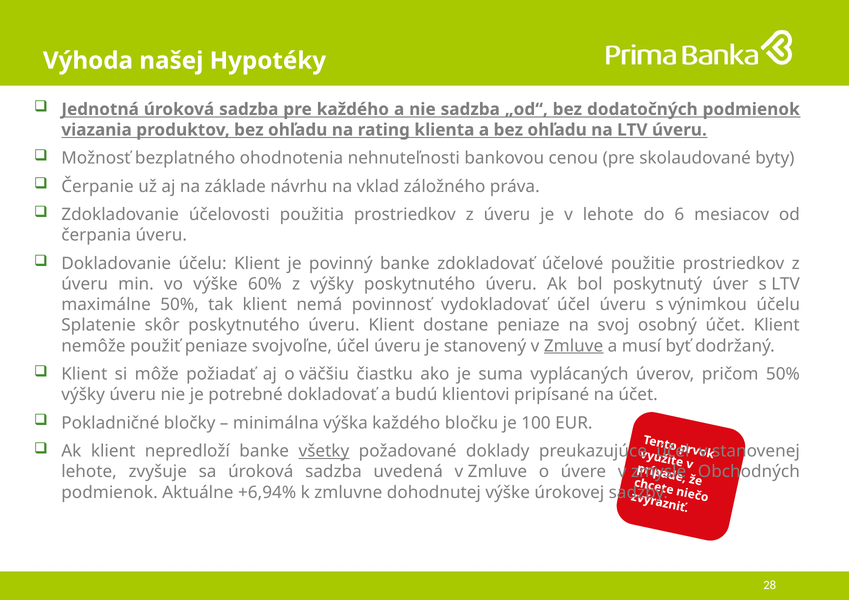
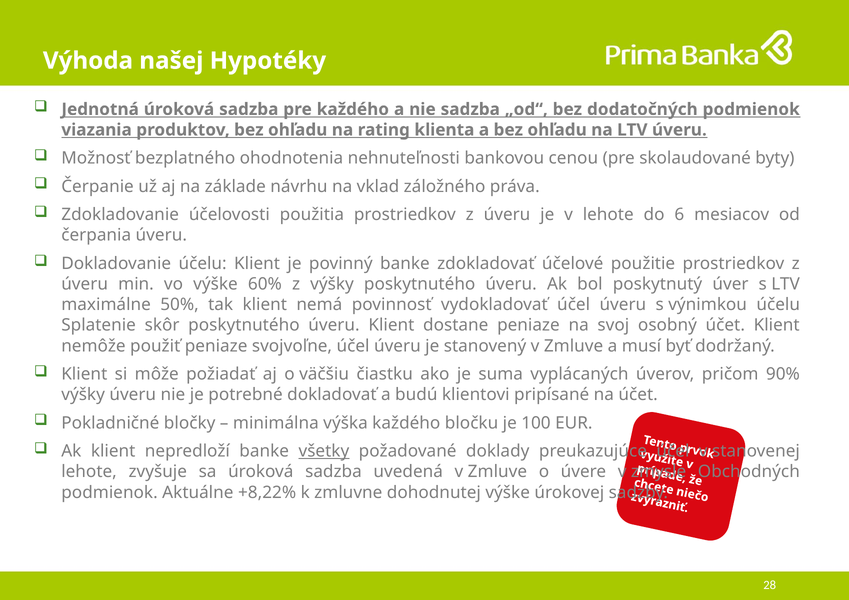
Zmluve at (574, 346) underline: present -> none
pričom 50%: 50% -> 90%
+6,94%: +6,94% -> +8,22%
